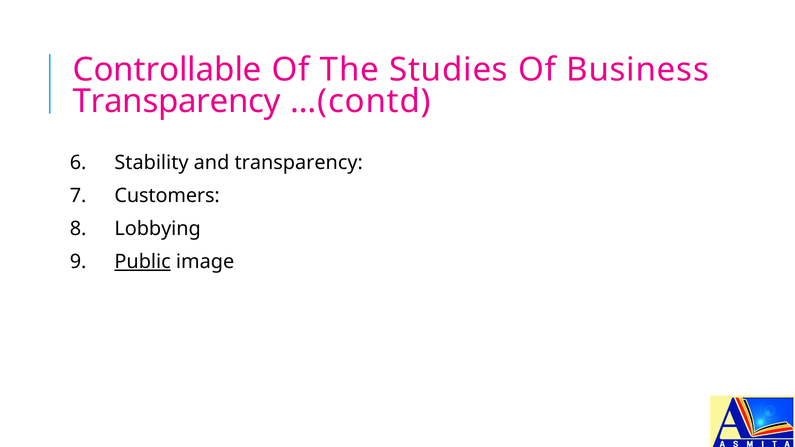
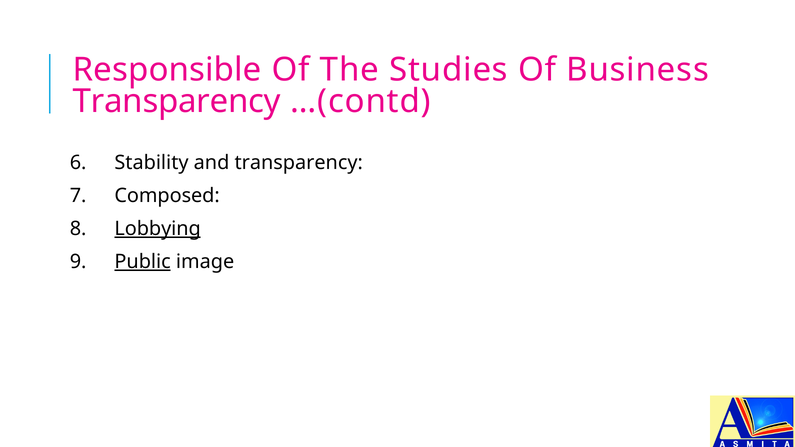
Controllable: Controllable -> Responsible
Customers: Customers -> Composed
Lobbying underline: none -> present
